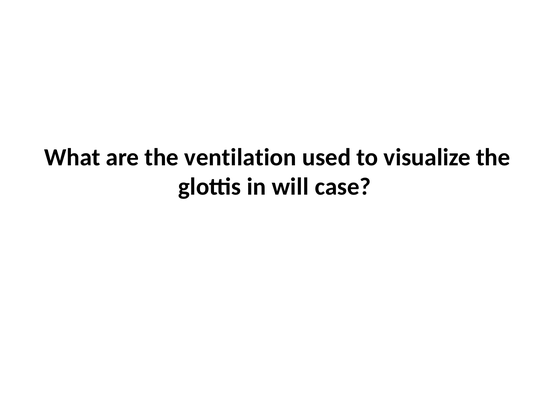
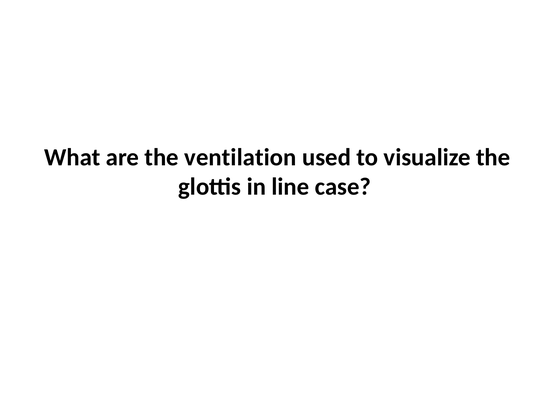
will: will -> line
